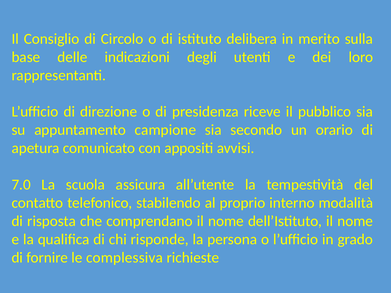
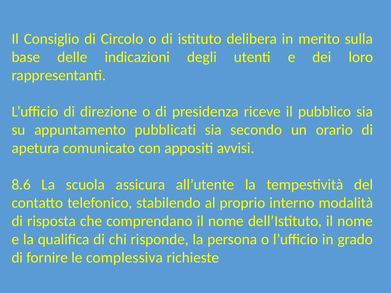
campione: campione -> pubblicati
7.0: 7.0 -> 8.6
